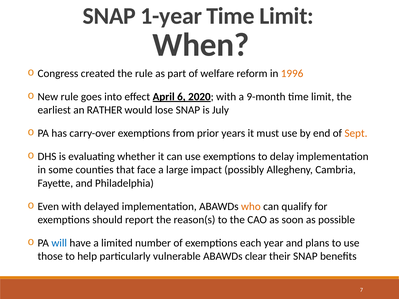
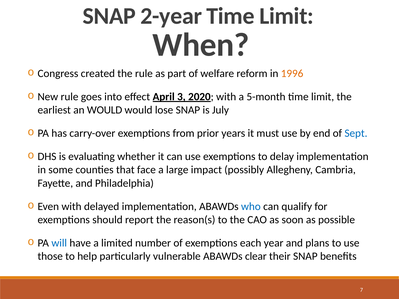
1-year: 1-year -> 2-year
6: 6 -> 3
9-month: 9-month -> 5-month
an RATHER: RATHER -> WOULD
Sept colour: orange -> blue
who colour: orange -> blue
